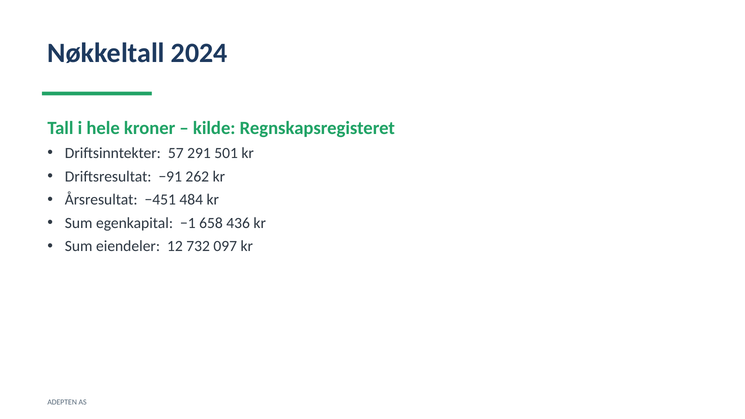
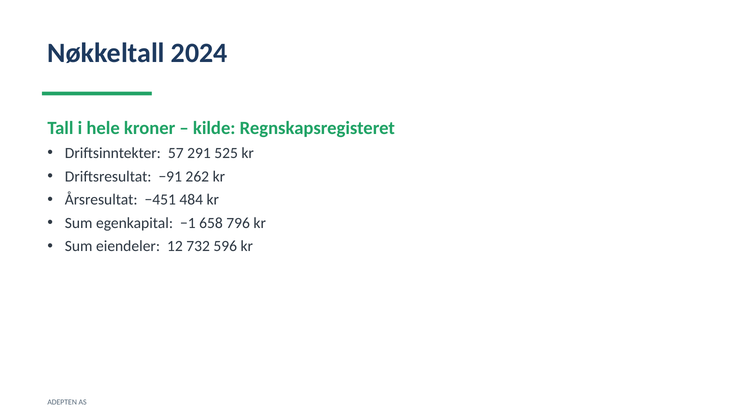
501: 501 -> 525
436: 436 -> 796
097: 097 -> 596
